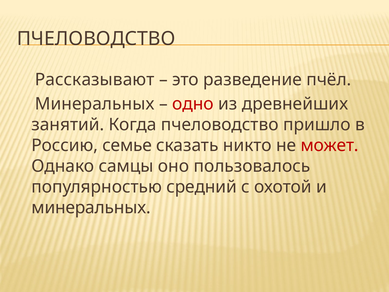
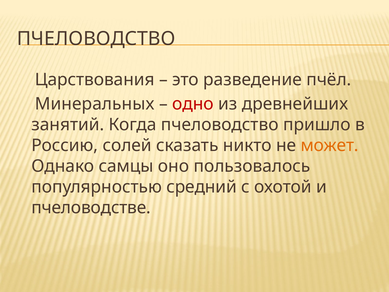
Рассказывают: Рассказывают -> Царствования
семье: семье -> солей
может colour: red -> orange
минеральных at (91, 208): минеральных -> пчеловодстве
